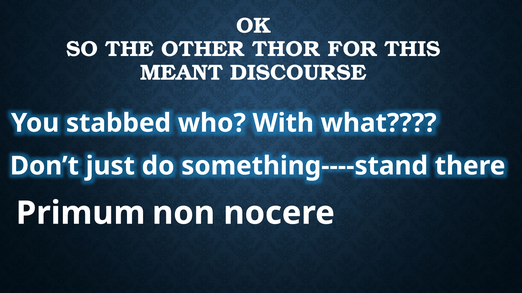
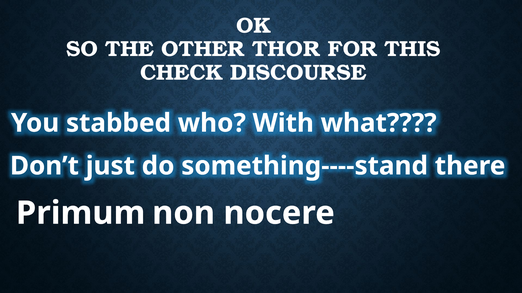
MEANT: MEANT -> CHECK
